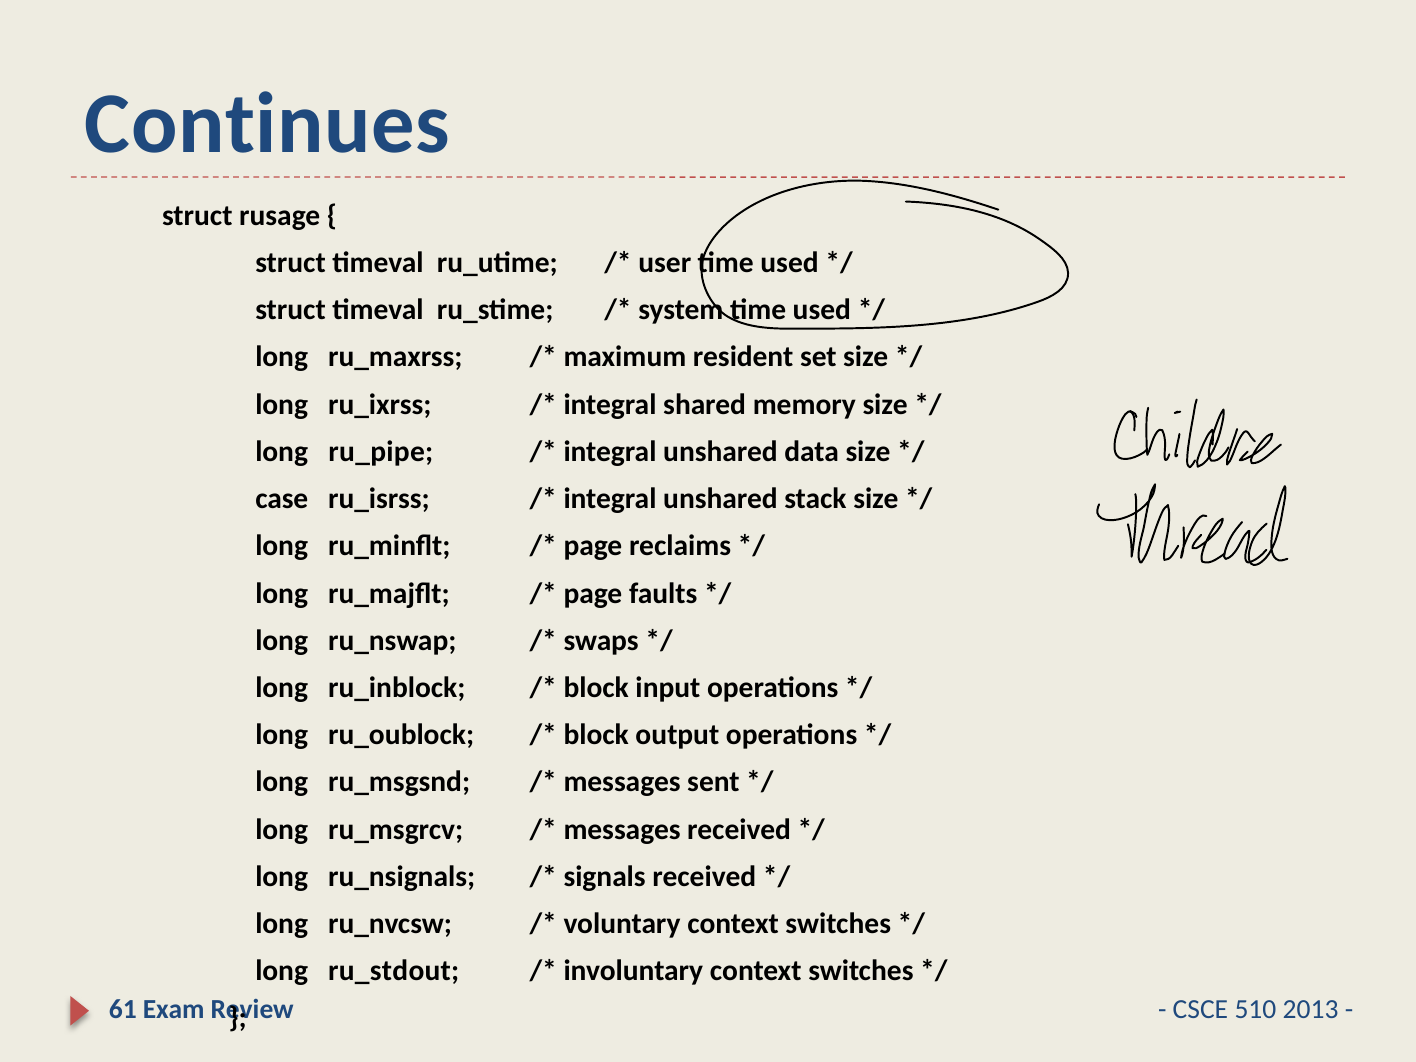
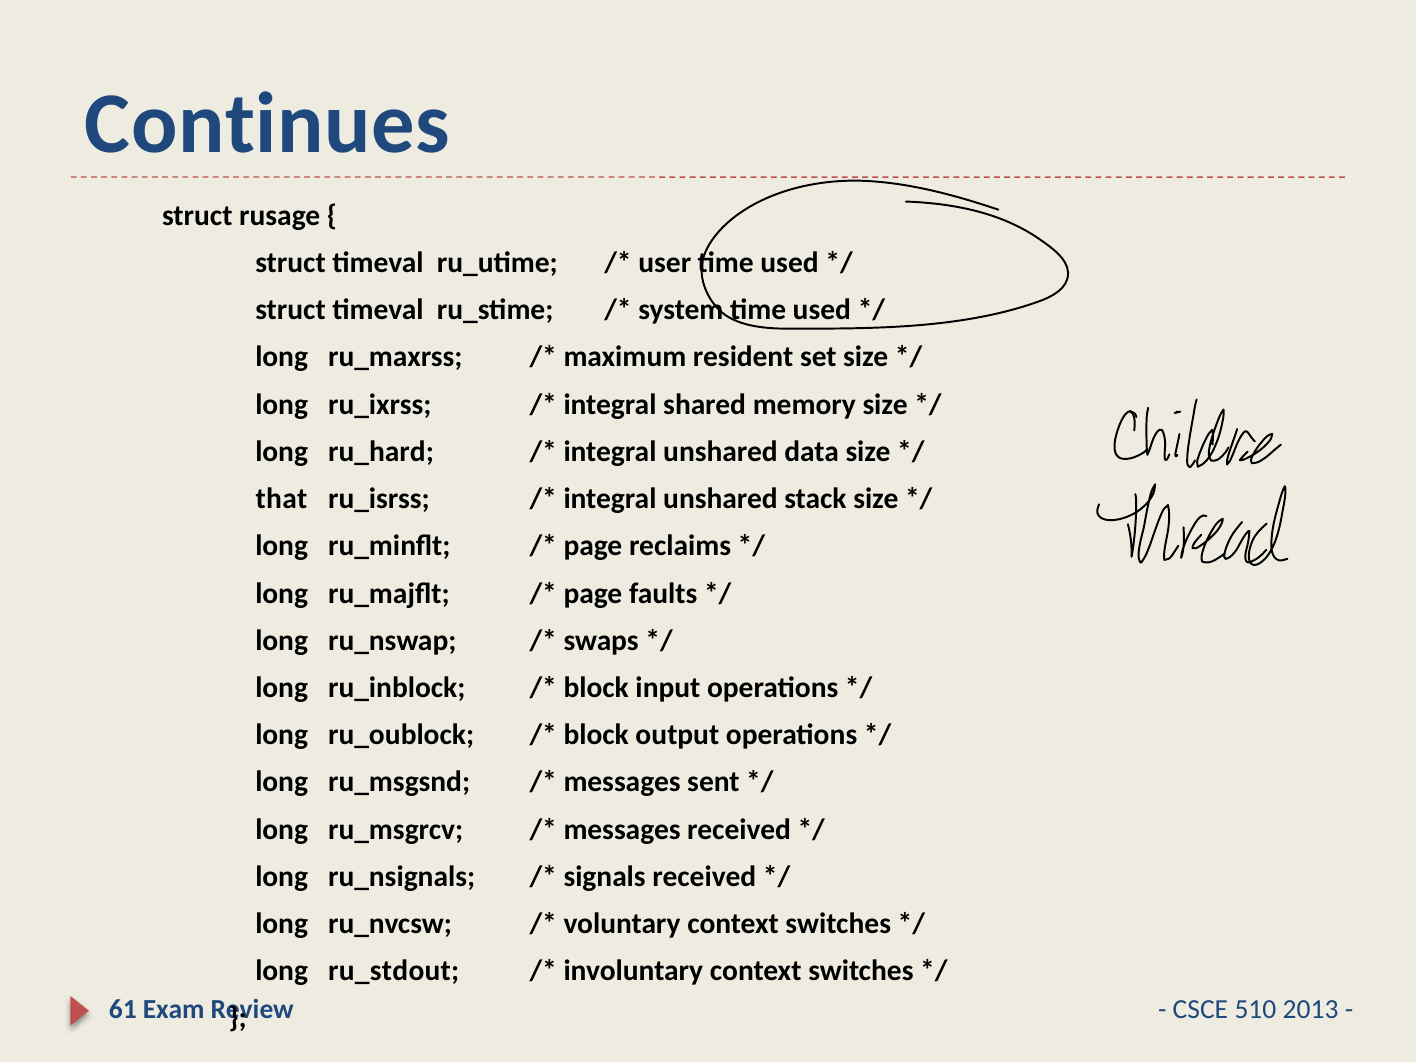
ru_pipe: ru_pipe -> ru_hard
case: case -> that
